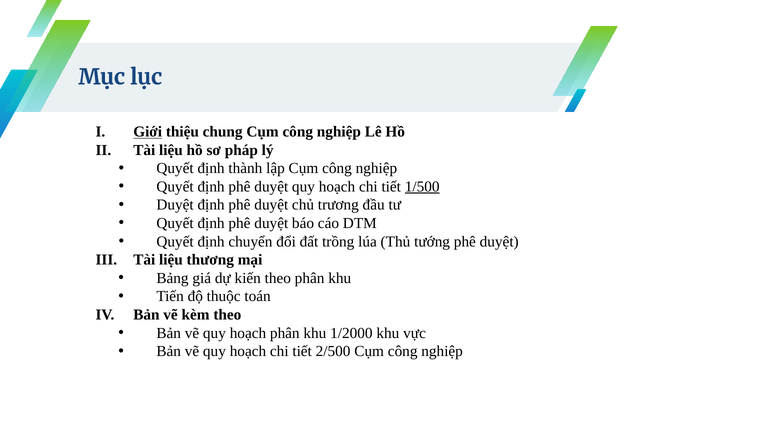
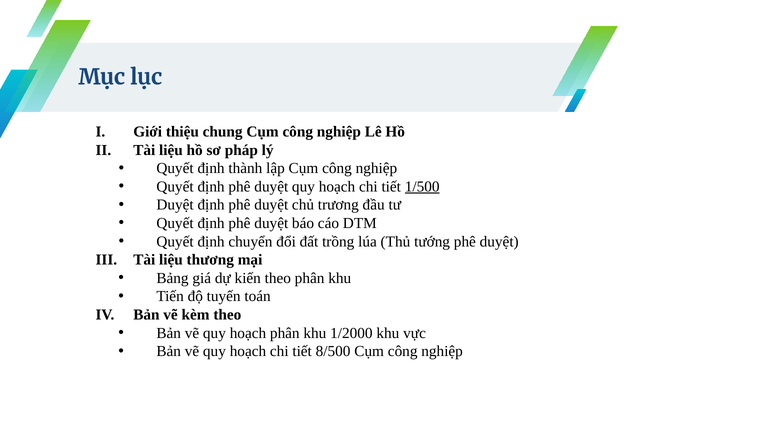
Giới underline: present -> none
thuộc: thuộc -> tuyến
2/500: 2/500 -> 8/500
